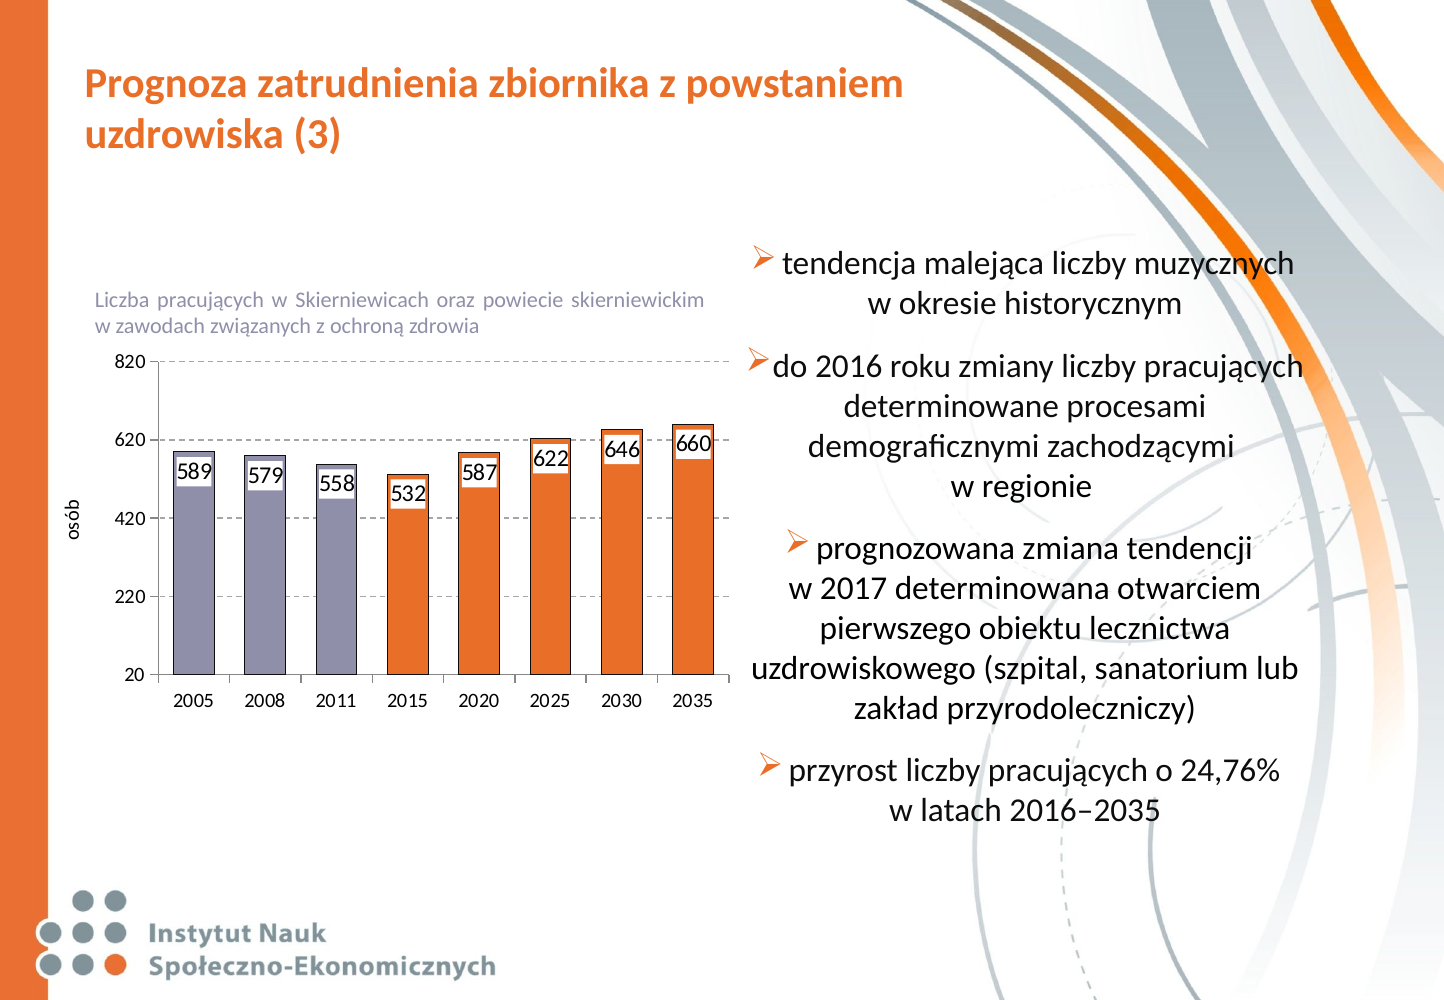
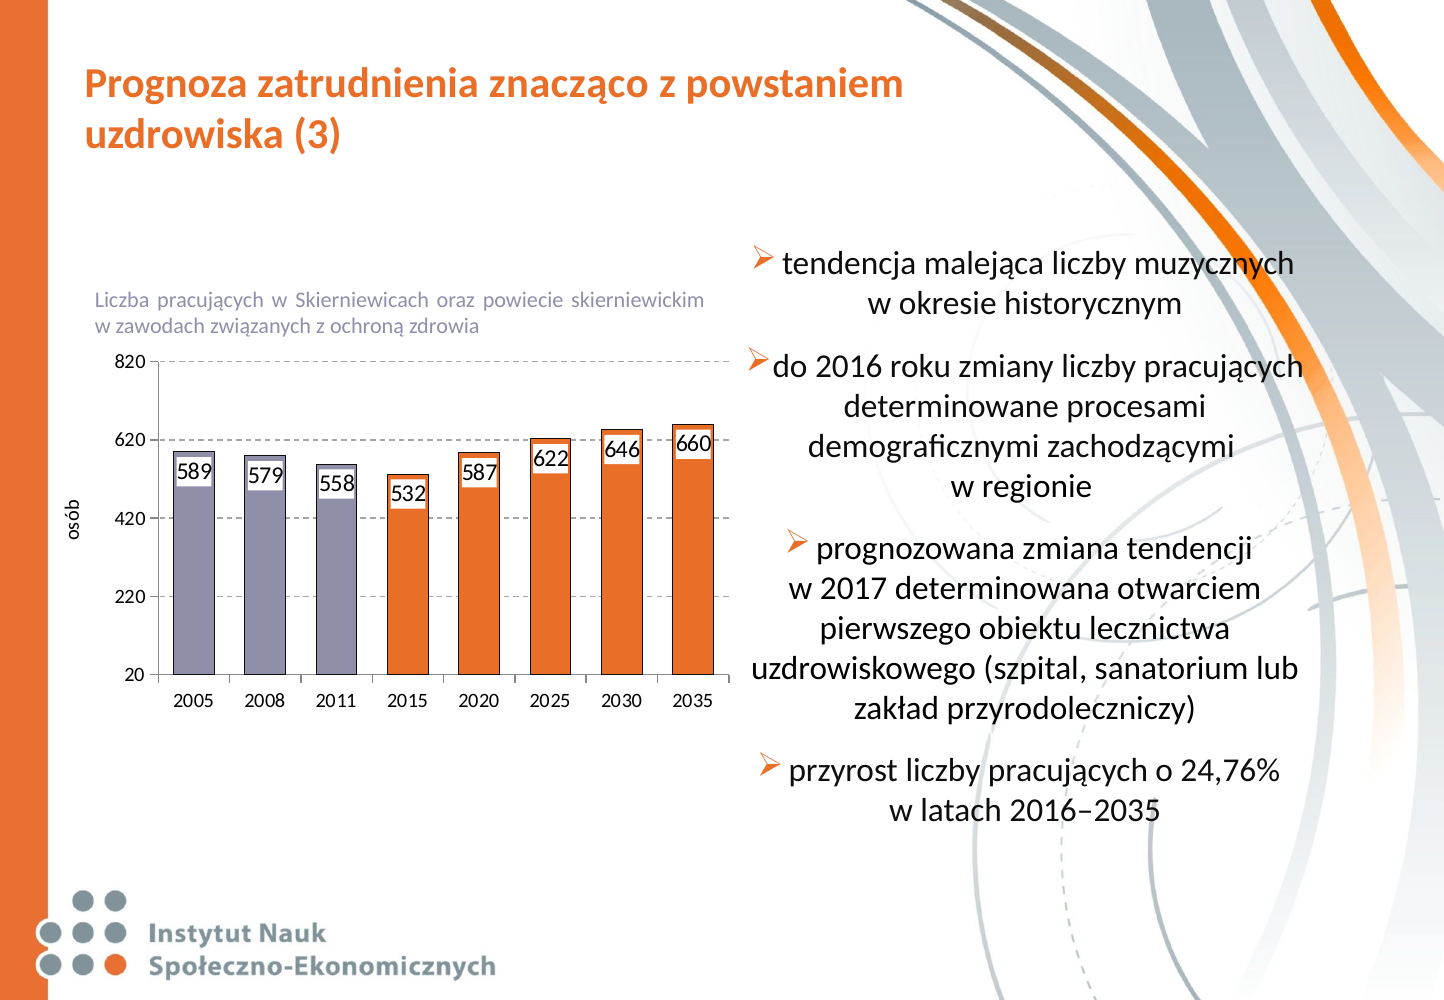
zbiornika: zbiornika -> znacząco
